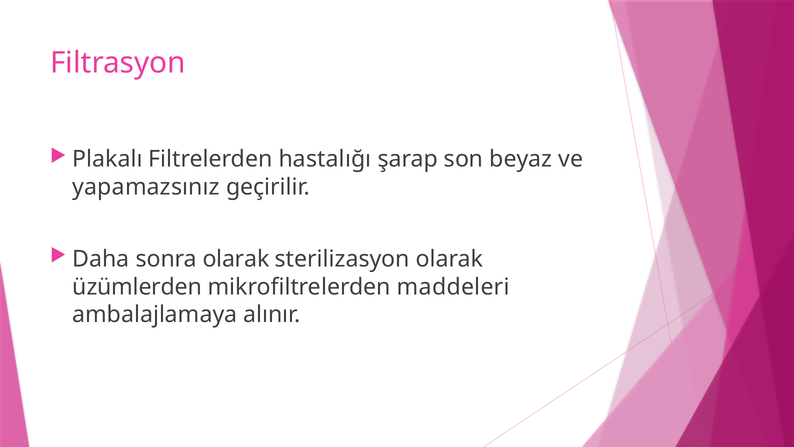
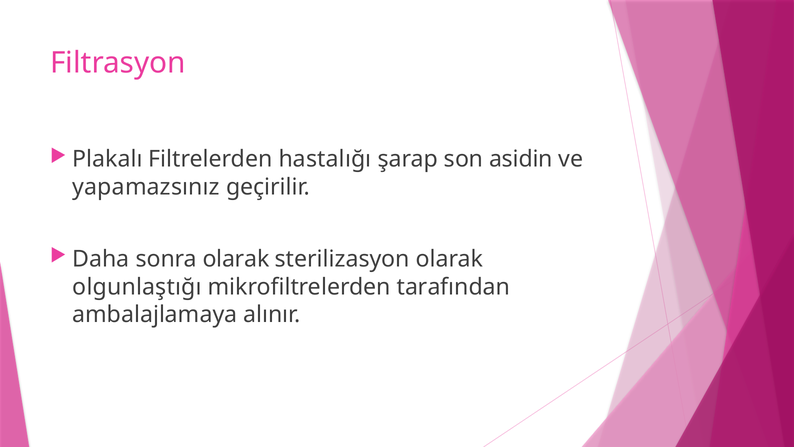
beyaz: beyaz -> asidin
üzümlerden: üzümlerden -> olgunlaştığı
maddeleri: maddeleri -> tarafından
